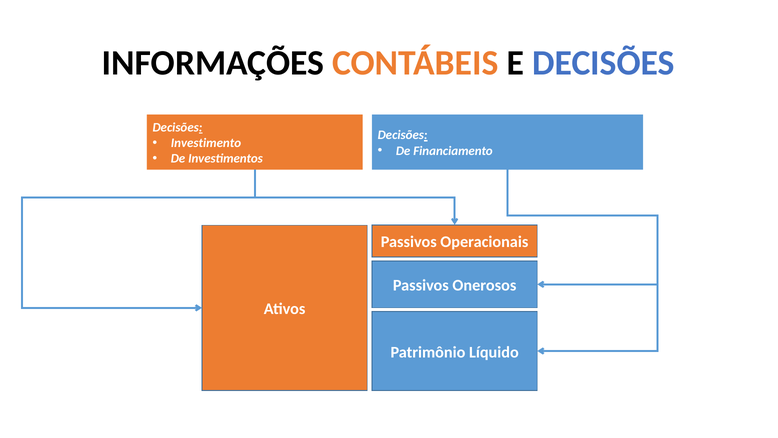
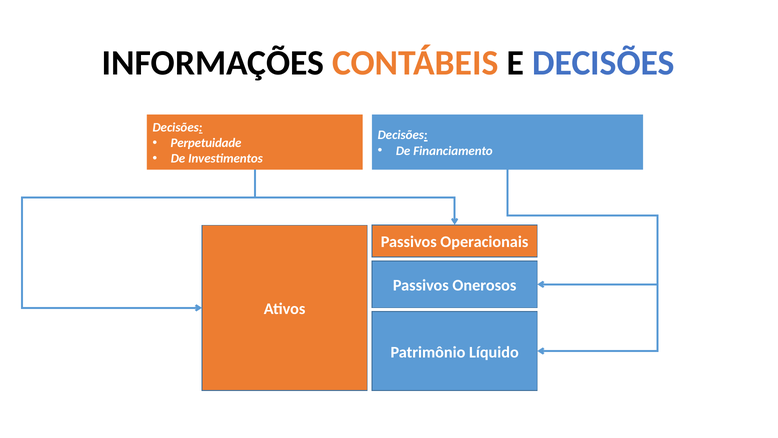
Investimento: Investimento -> Perpetuidade
